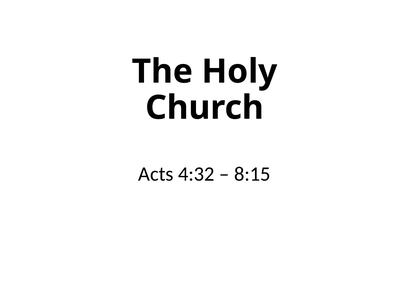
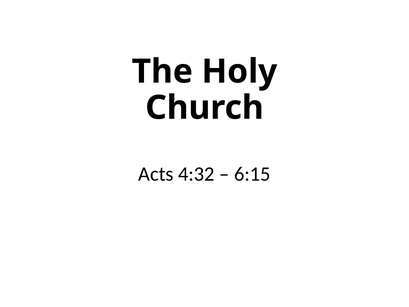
8:15: 8:15 -> 6:15
